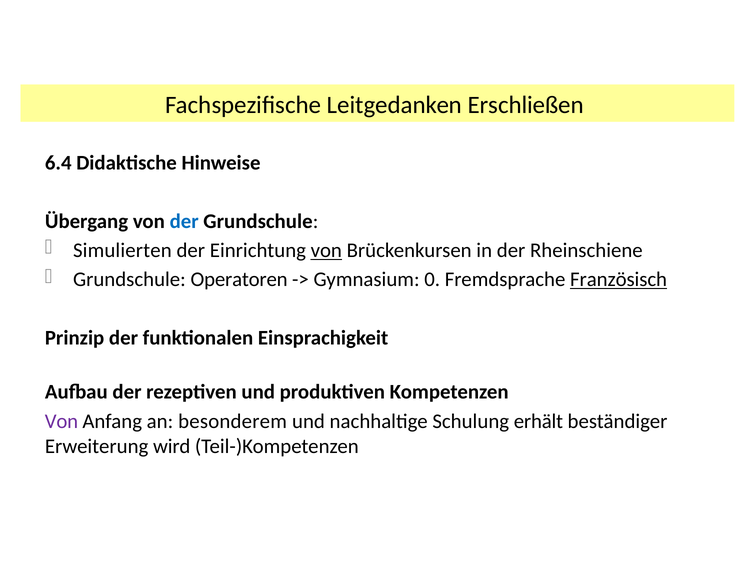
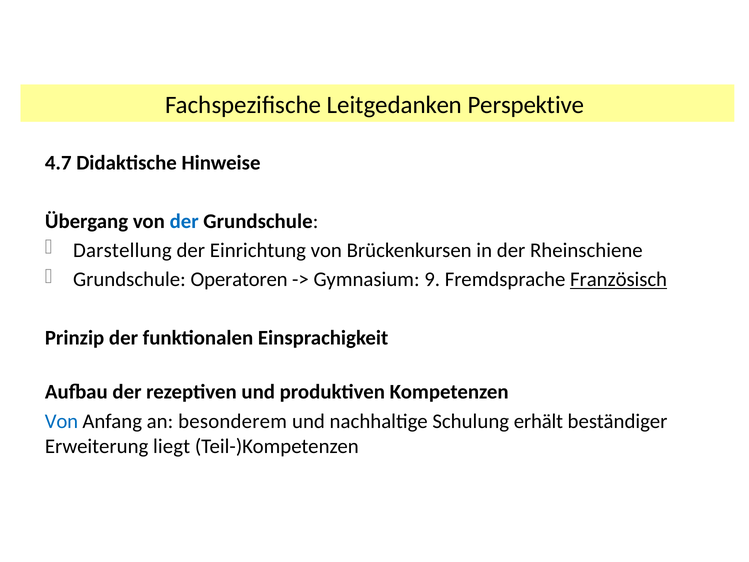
Erschließen: Erschließen -> Perspektive
6.4: 6.4 -> 4.7
Simulierten: Simulierten -> Darstellung
von at (326, 250) underline: present -> none
0: 0 -> 9
Von at (61, 421) colour: purple -> blue
wird: wird -> liegt
